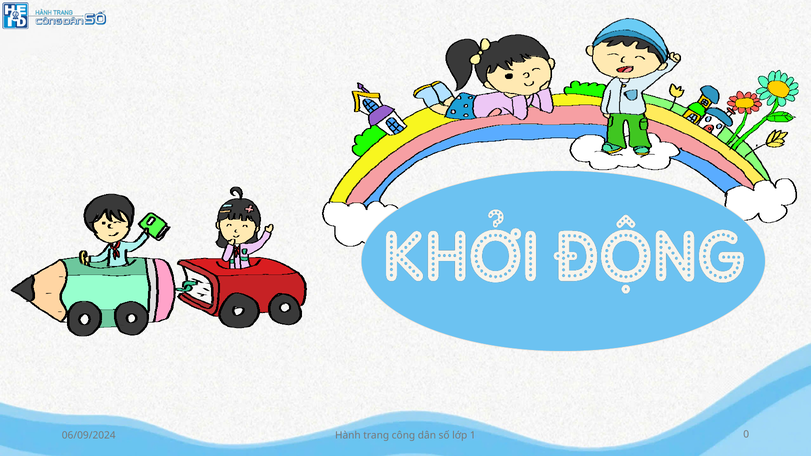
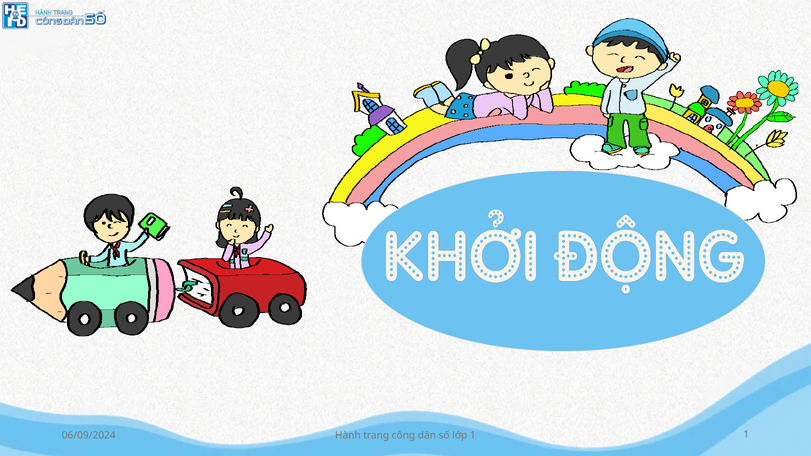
1 0: 0 -> 1
